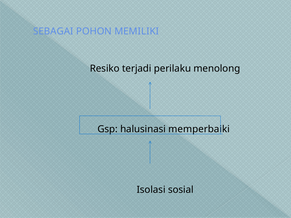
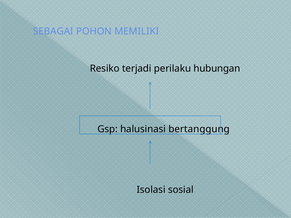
menolong: menolong -> hubungan
memperbaiki: memperbaiki -> bertanggung
